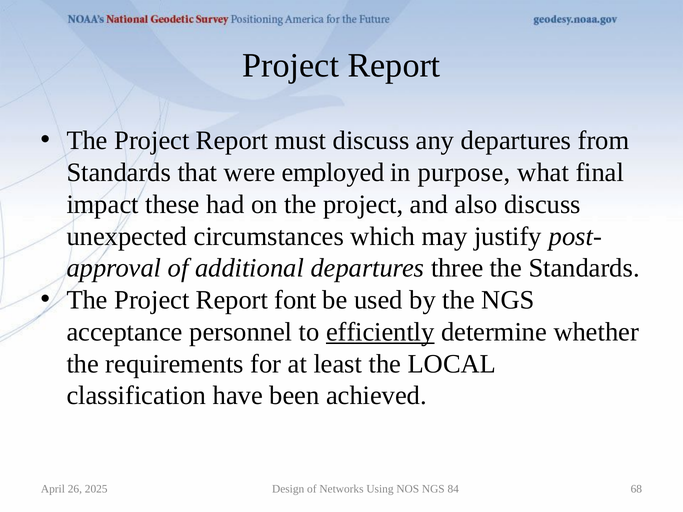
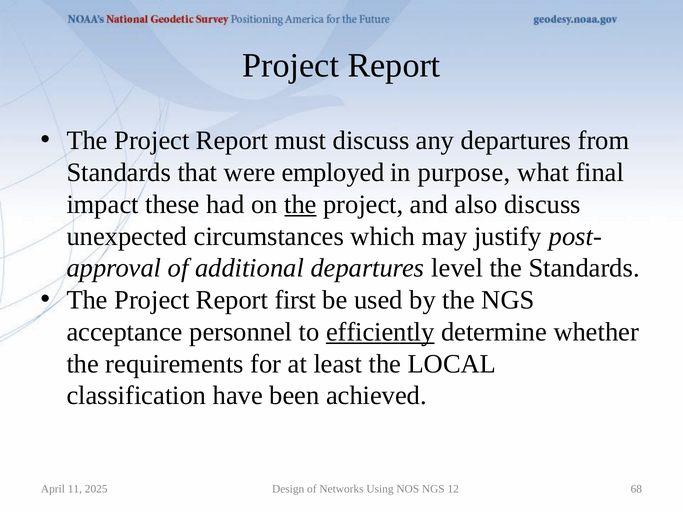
the at (300, 205) underline: none -> present
three: three -> level
font: font -> first
26: 26 -> 11
84: 84 -> 12
